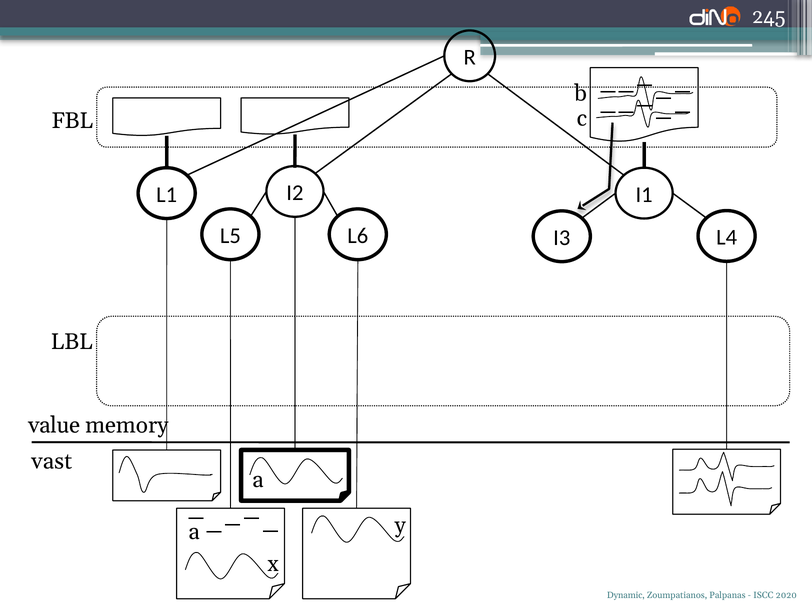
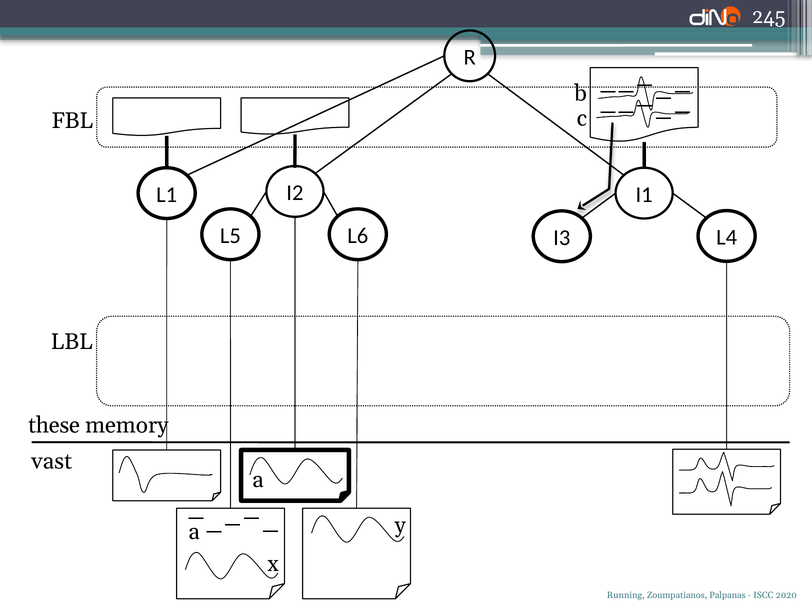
value: value -> these
Dynamic: Dynamic -> Running
